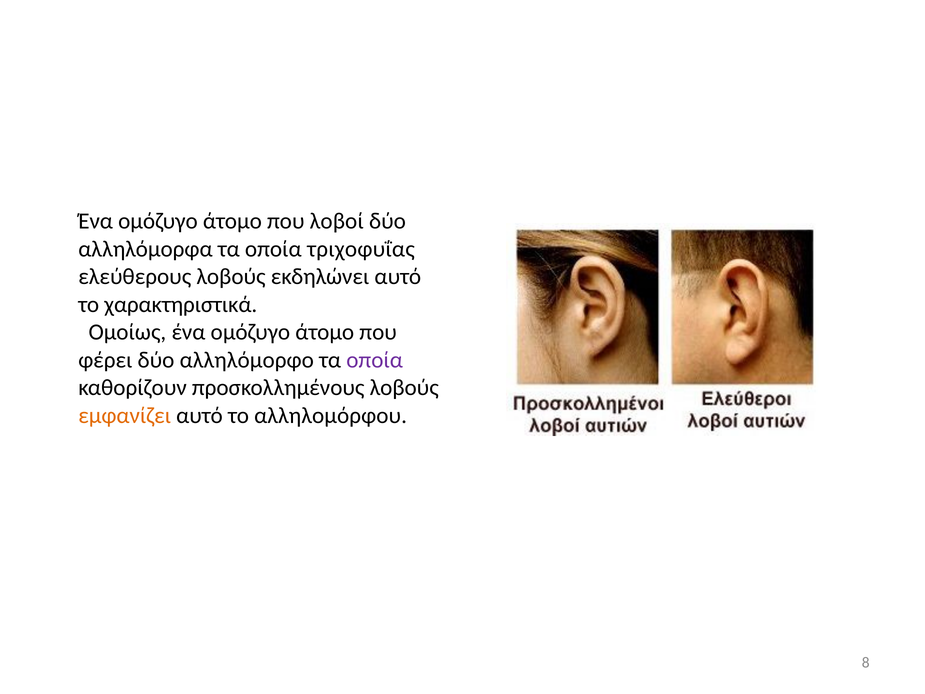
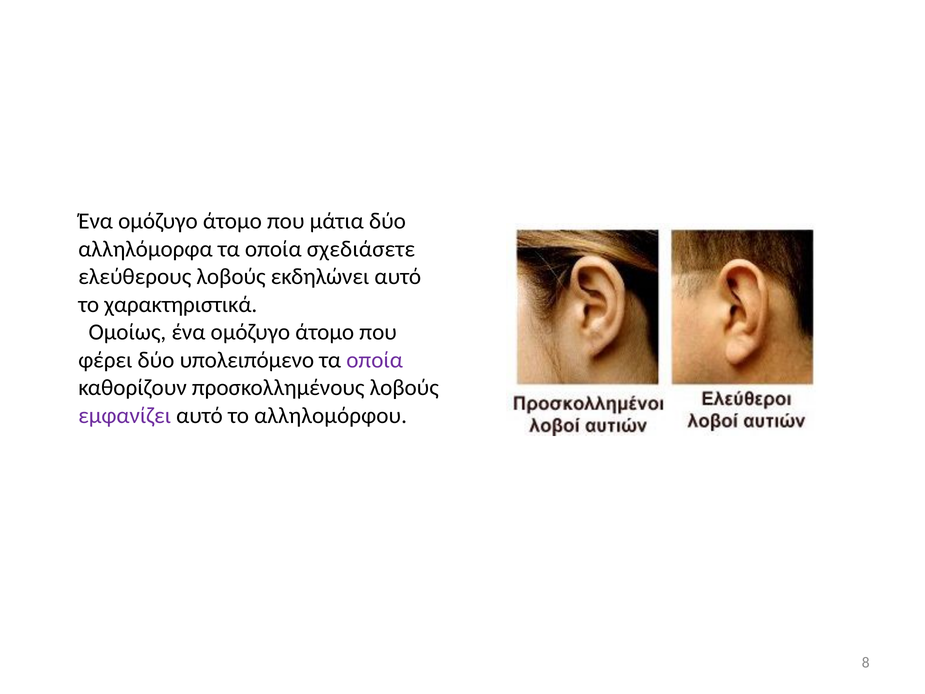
λοβοί: λοβοί -> μάτια
τριχοφυΐας: τριχοφυΐας -> σχεδιάσετε
αλληλόμορφο: αλληλόμορφο -> υπολειπόμενο
εμφανίζει colour: orange -> purple
